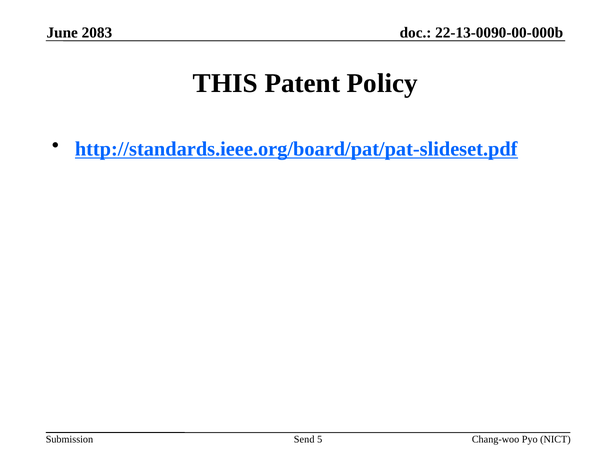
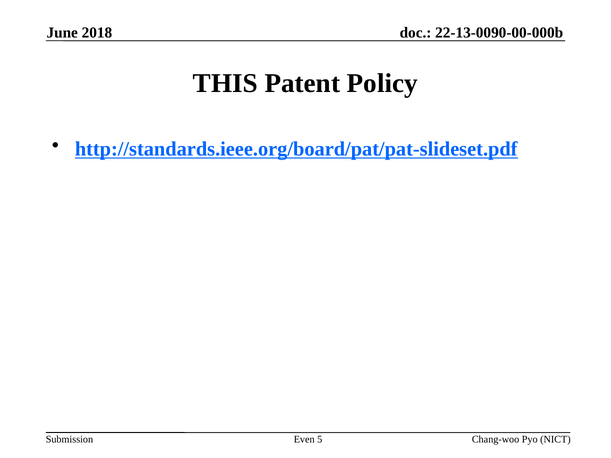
2083: 2083 -> 2018
Send: Send -> Even
